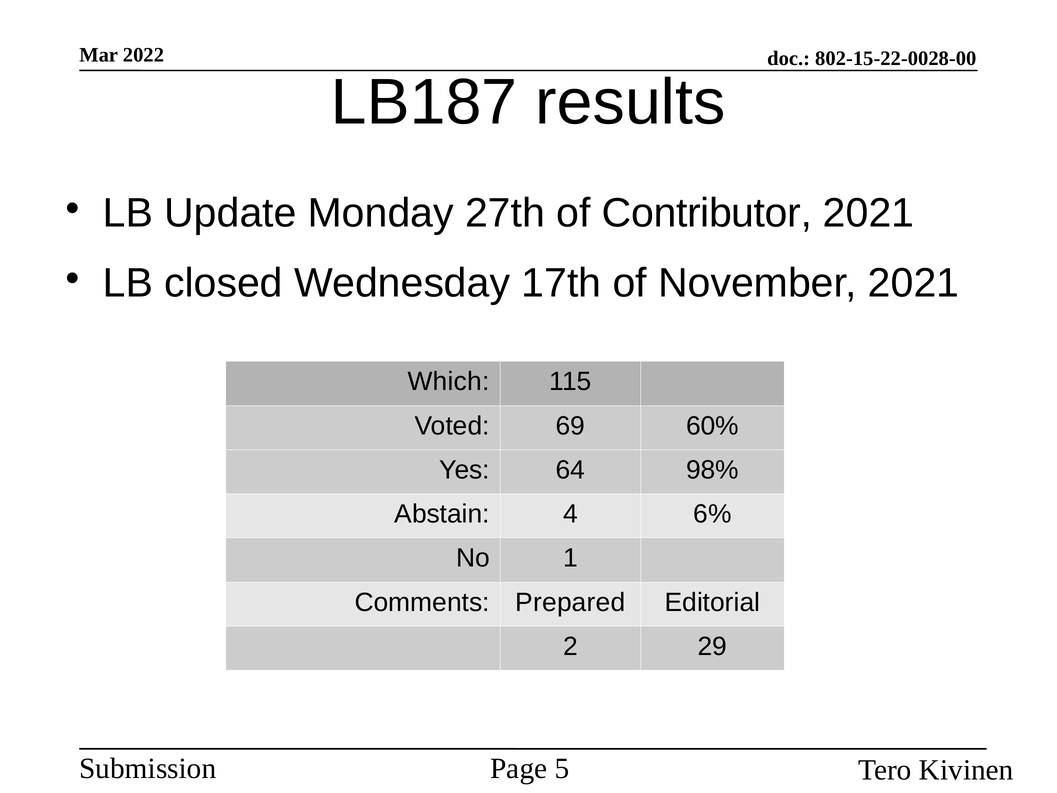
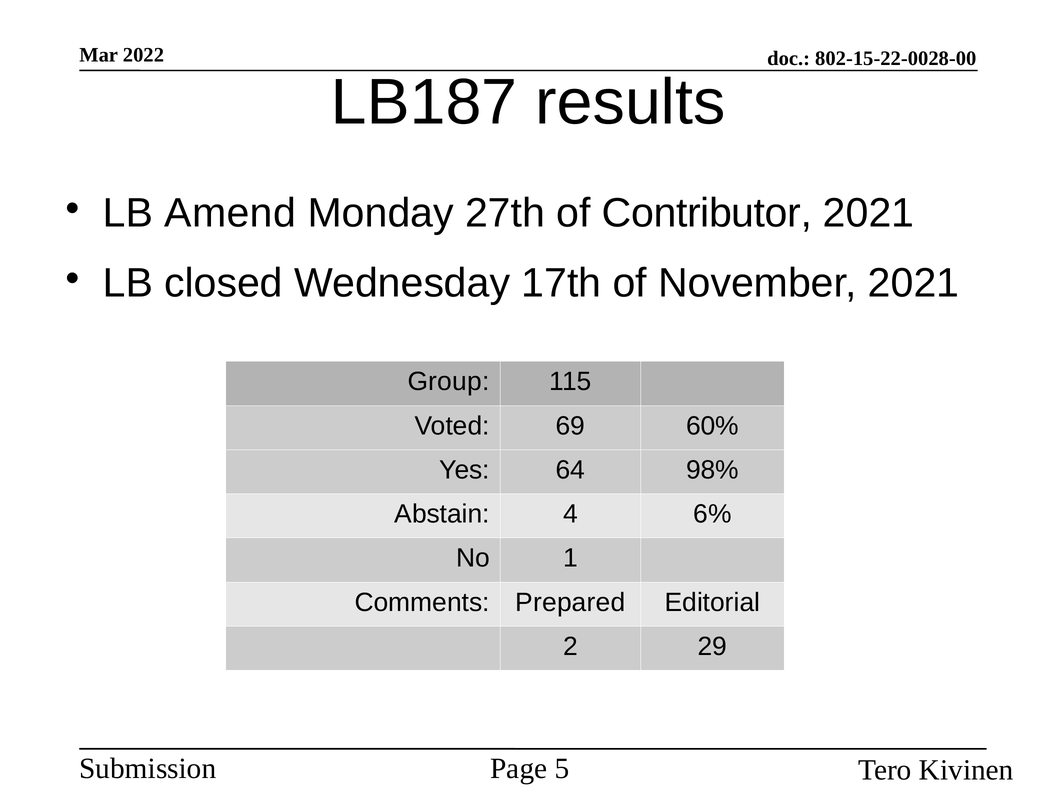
Update: Update -> Amend
Which: Which -> Group
